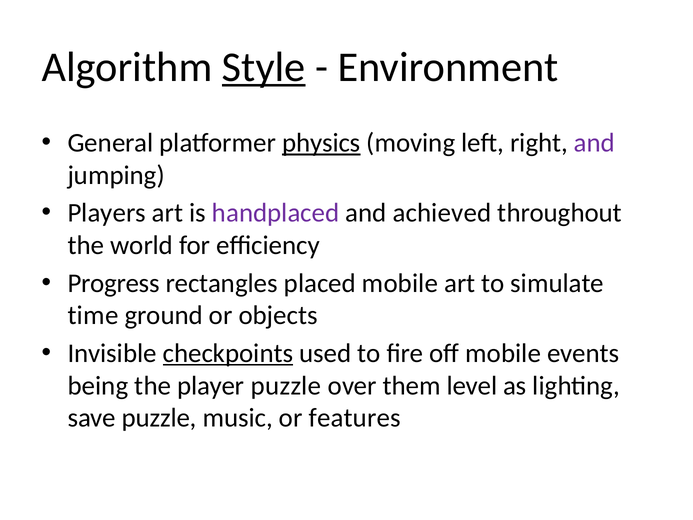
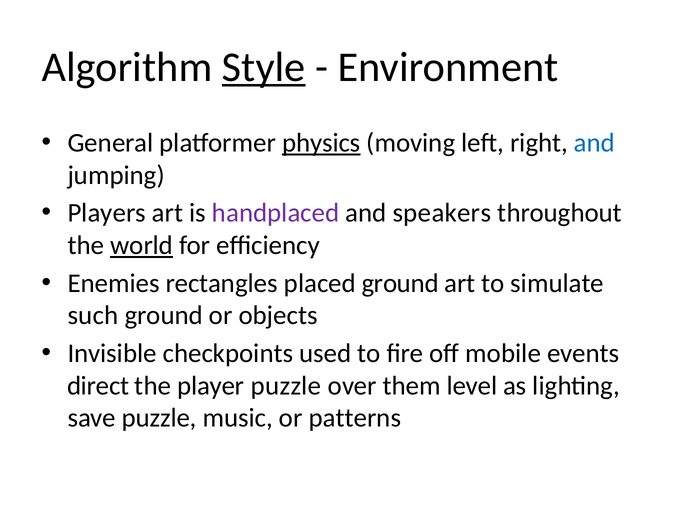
and at (594, 143) colour: purple -> blue
achieved: achieved -> speakers
world underline: none -> present
Progress: Progress -> Enemies
placed mobile: mobile -> ground
time: time -> such
checkpoints underline: present -> none
being: being -> direct
features: features -> patterns
